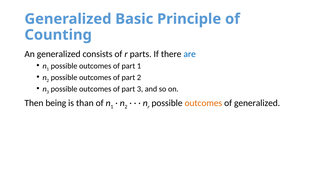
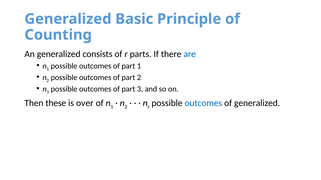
being: being -> these
than: than -> over
outcomes at (203, 103) colour: orange -> blue
